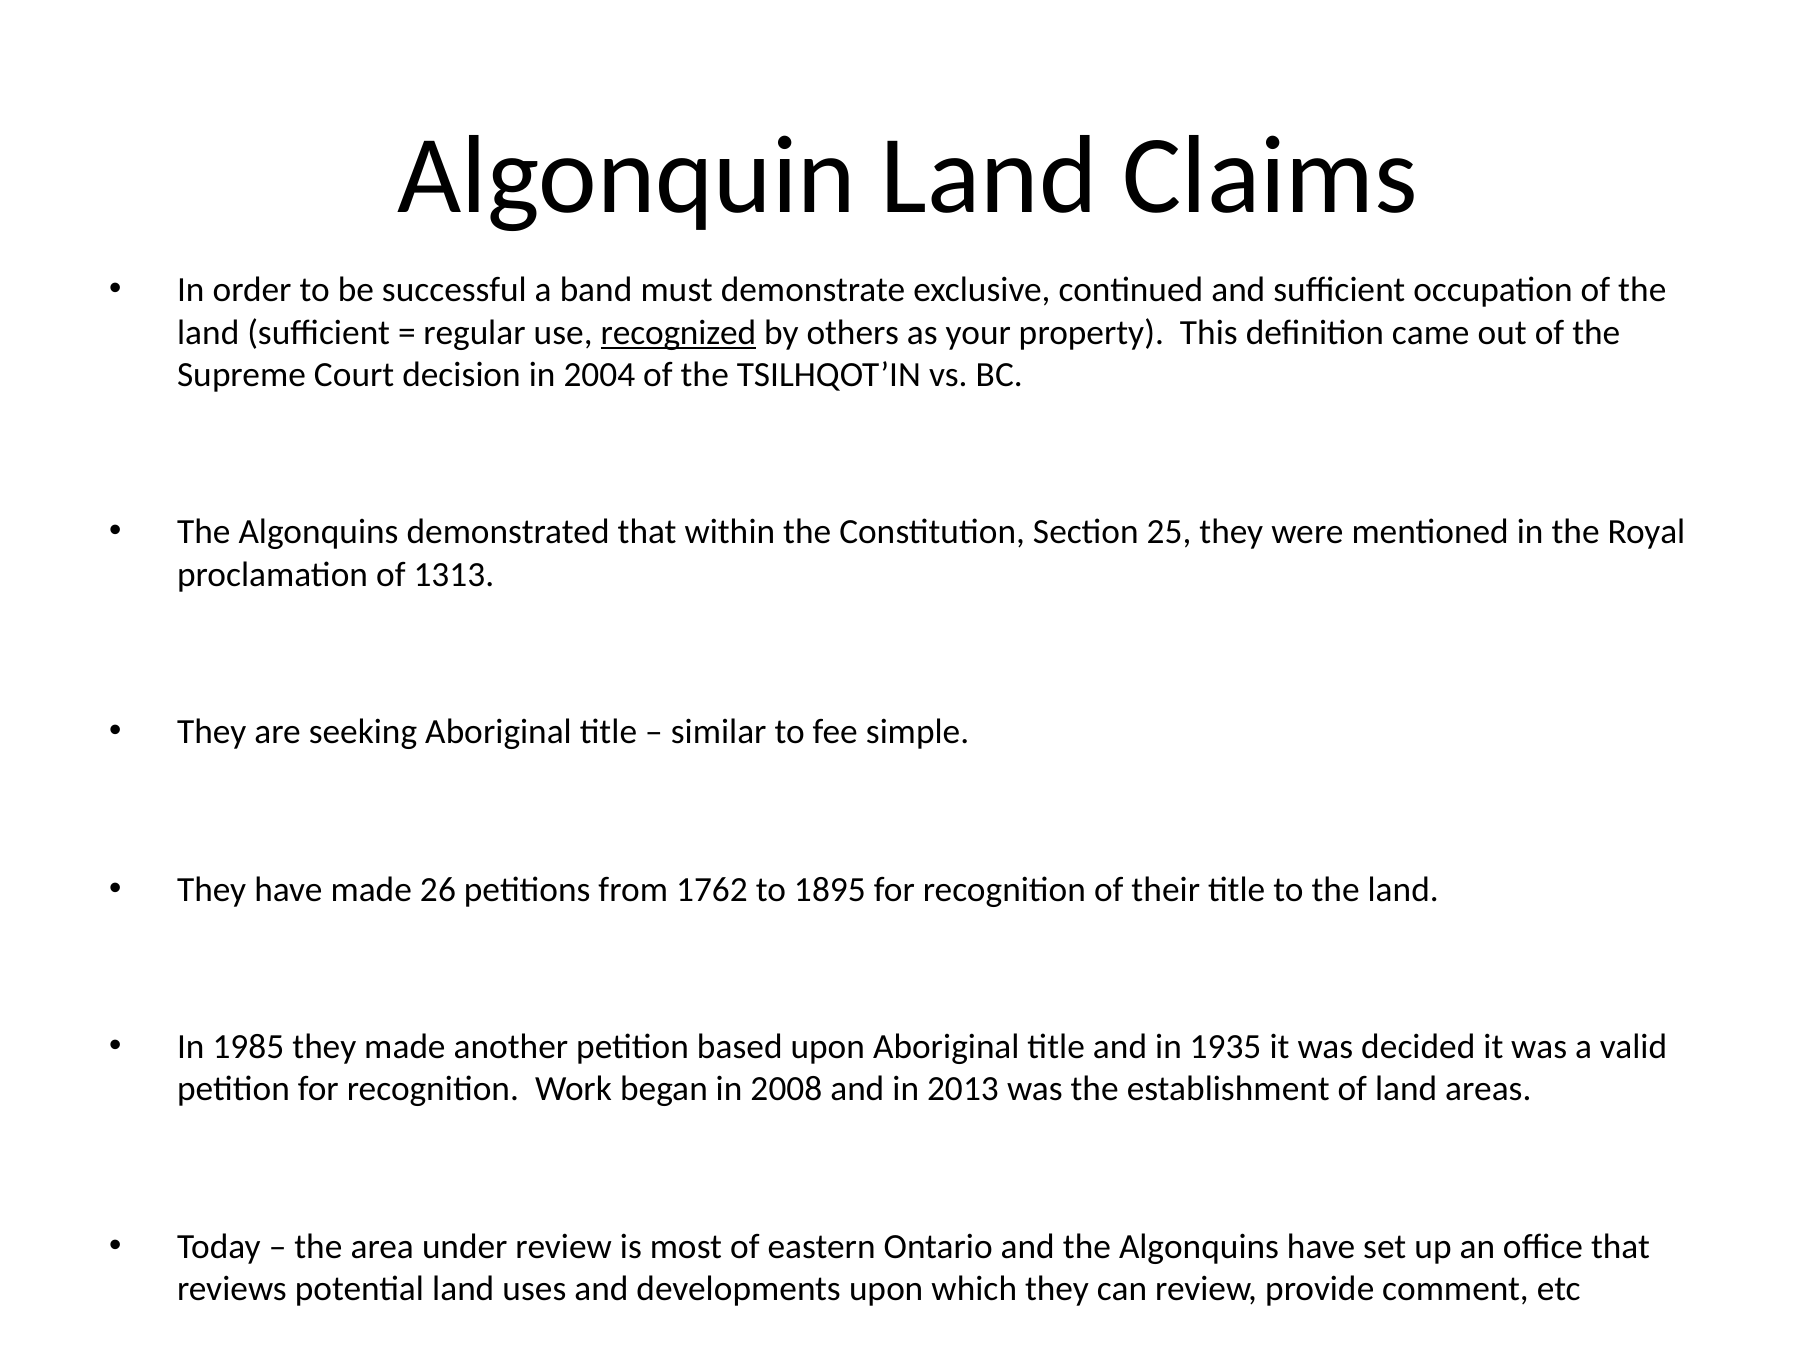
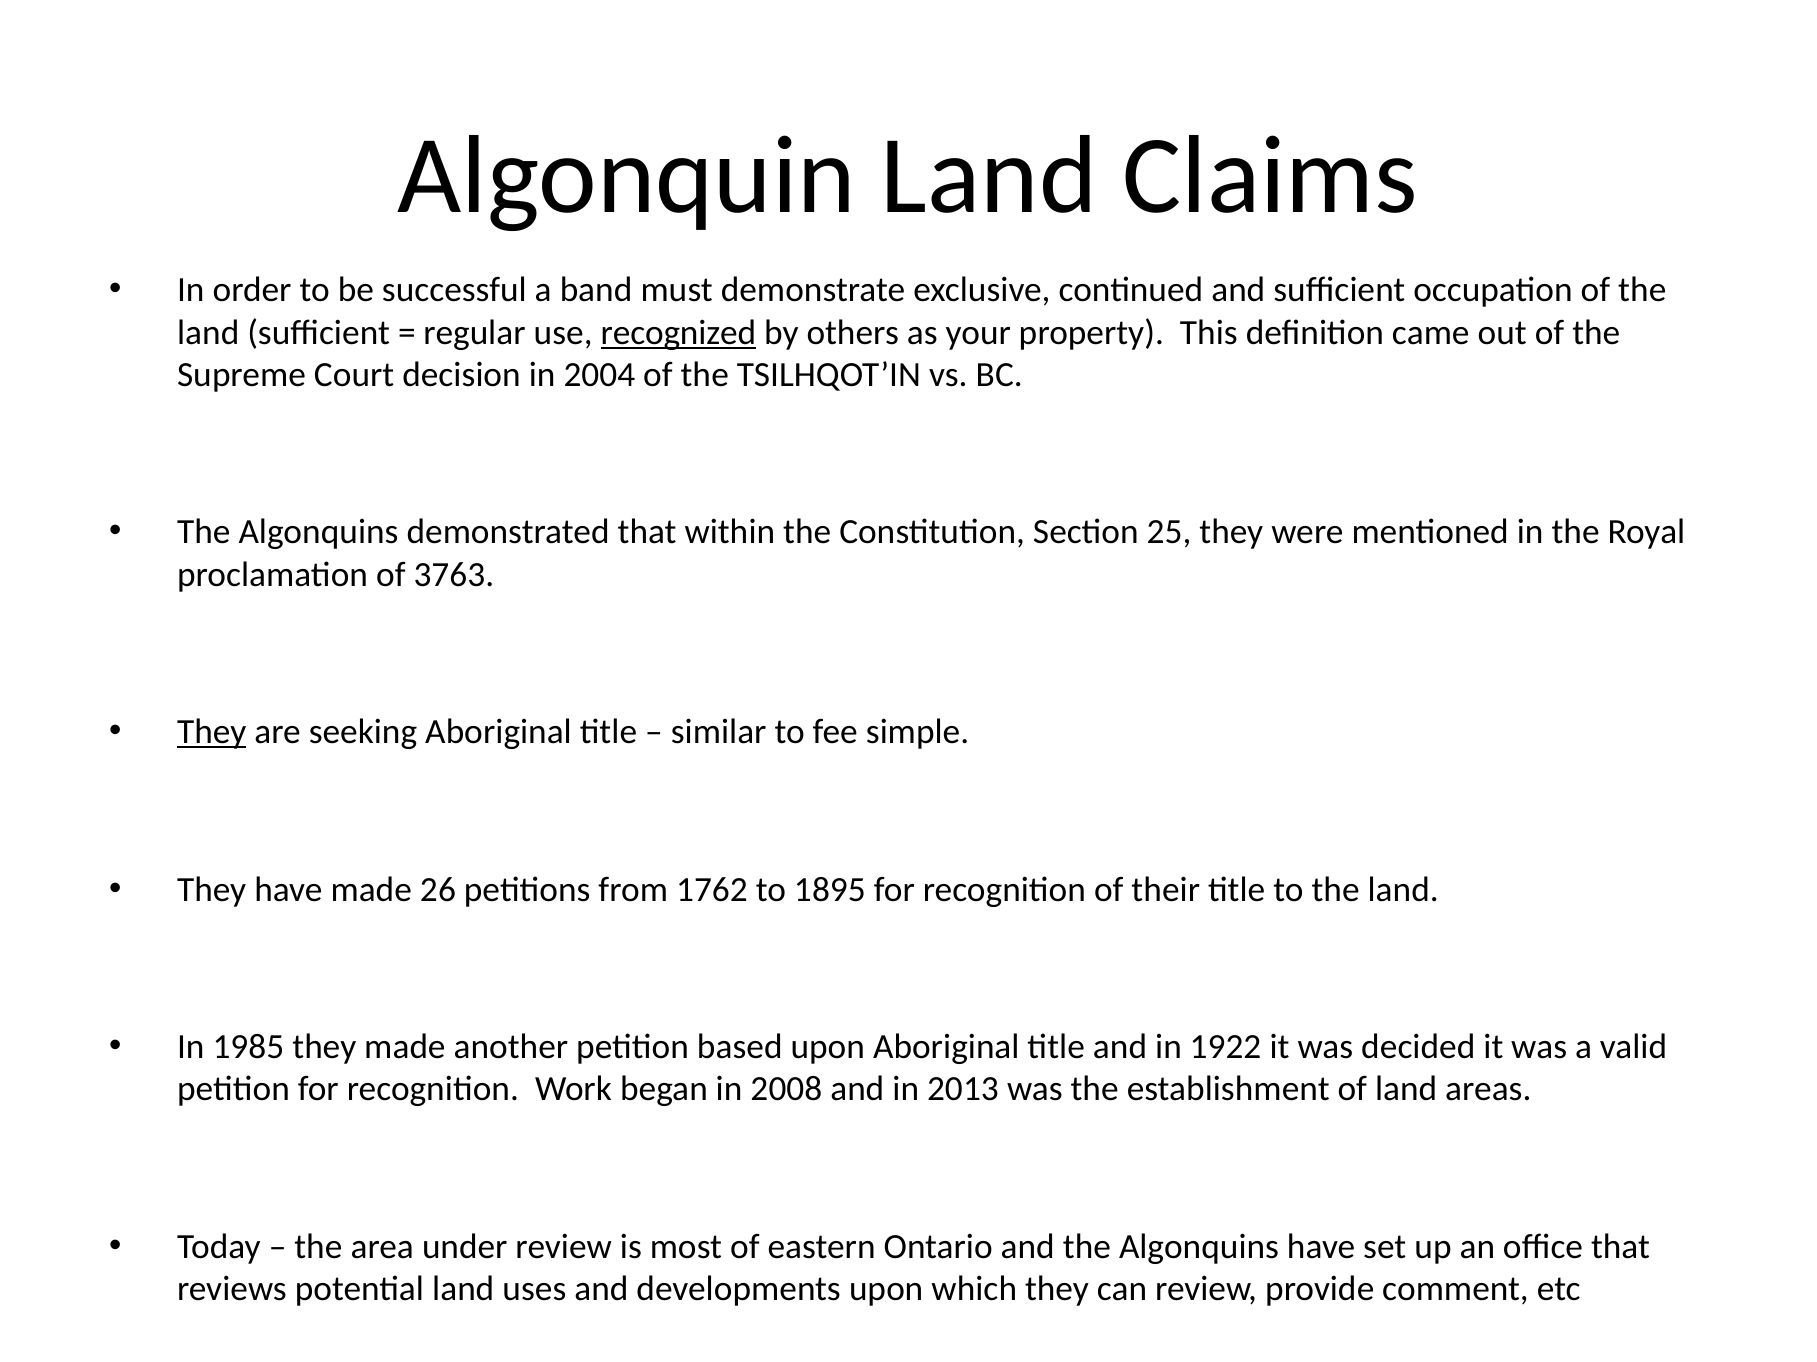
1313: 1313 -> 3763
They at (212, 732) underline: none -> present
1935: 1935 -> 1922
